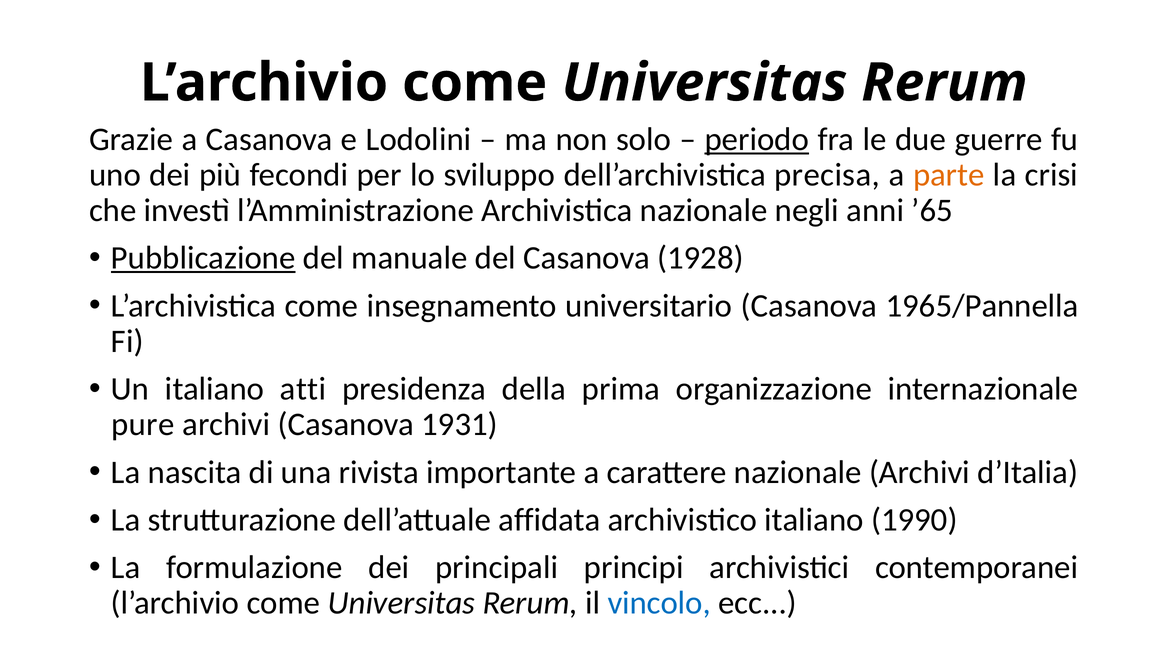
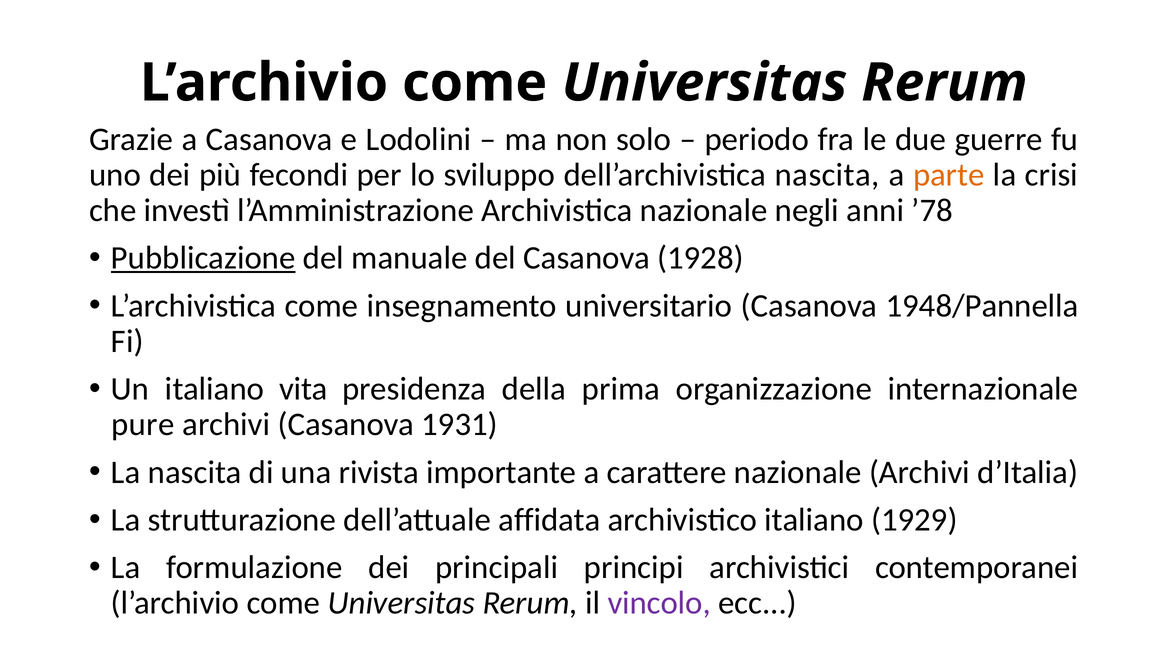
periodo underline: present -> none
dell’archivistica precisa: precisa -> nascita
’65: ’65 -> ’78
1965/Pannella: 1965/Pannella -> 1948/Pannella
atti: atti -> vita
1990: 1990 -> 1929
vincolo colour: blue -> purple
